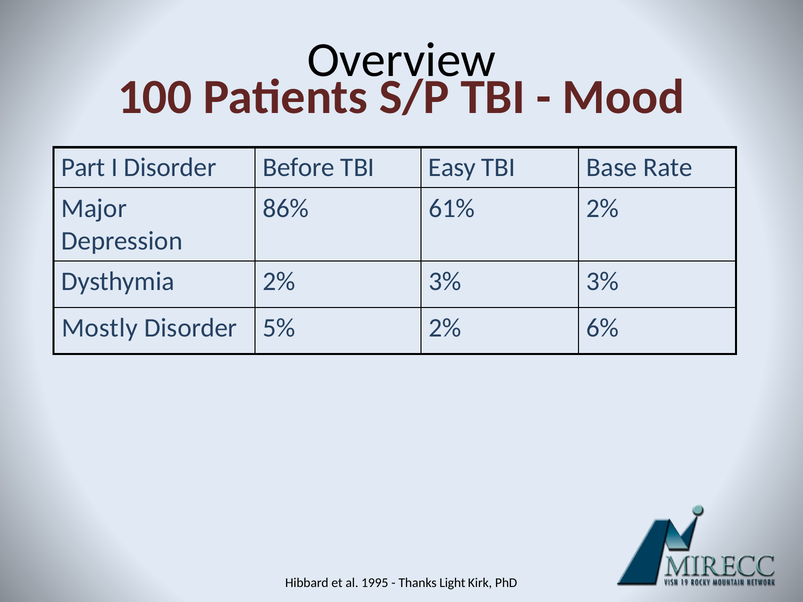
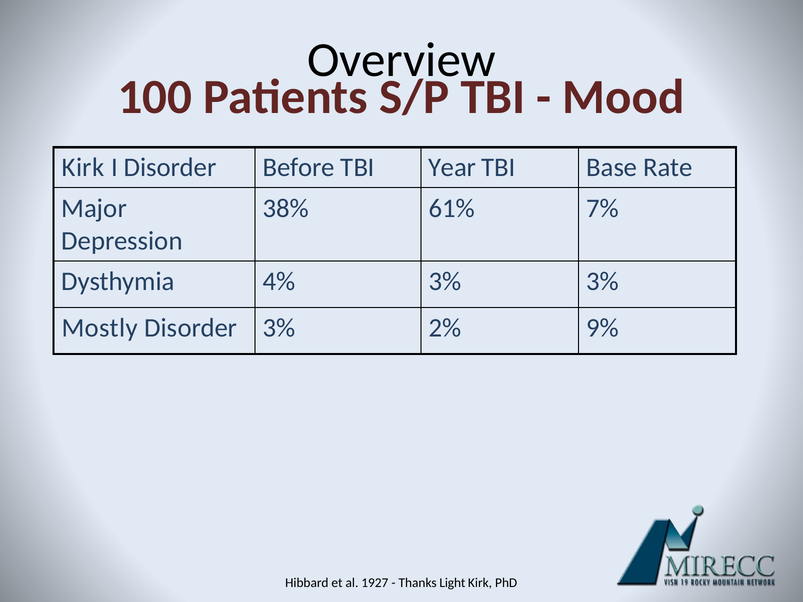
Part at (83, 168): Part -> Kirk
Easy: Easy -> Year
86%: 86% -> 38%
61% 2%: 2% -> 7%
Dysthymia 2%: 2% -> 4%
Disorder 5%: 5% -> 3%
6%: 6% -> 9%
1995: 1995 -> 1927
